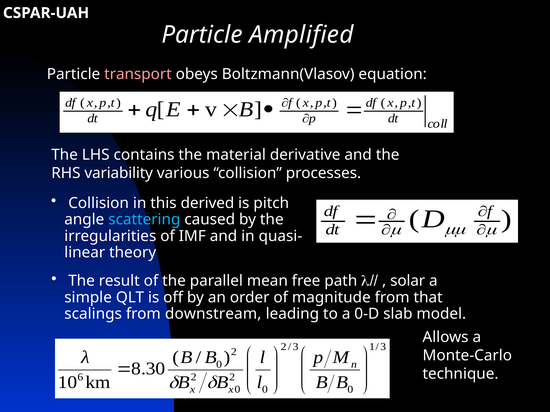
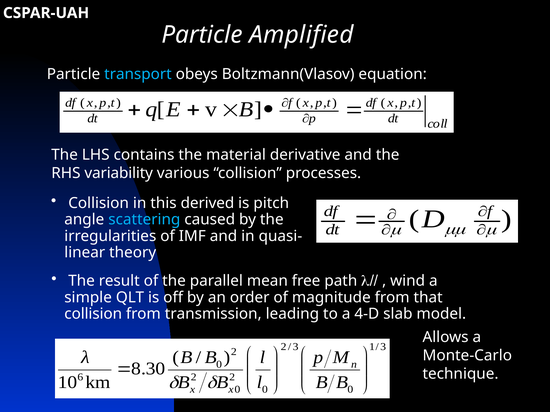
transport colour: pink -> light blue
solar: solar -> wind
scalings at (93, 314): scalings -> collision
downstream: downstream -> transmission
0-D: 0-D -> 4-D
